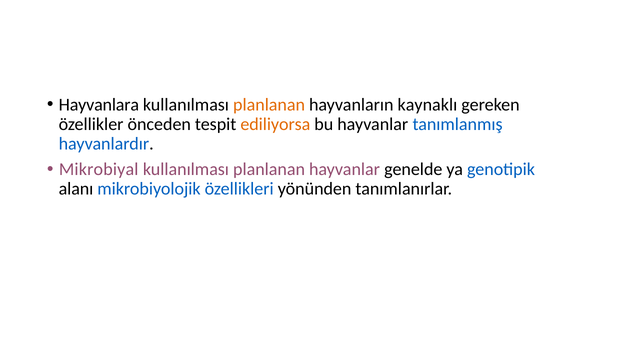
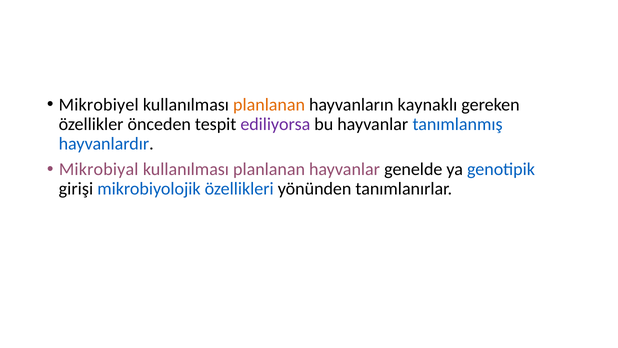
Hayvanlara: Hayvanlara -> Mikrobiyel
ediliyorsa colour: orange -> purple
alanı: alanı -> girişi
